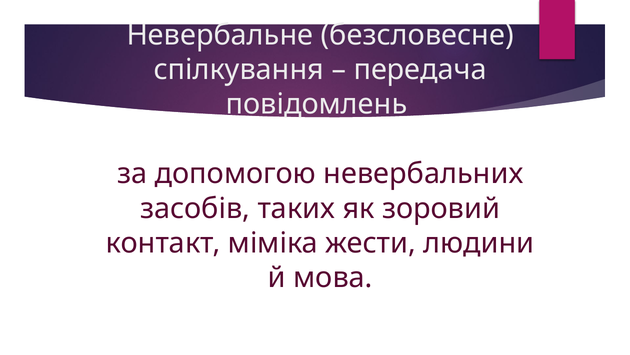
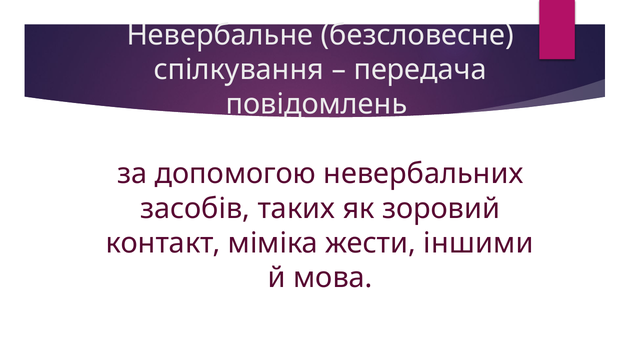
людини: людини -> іншими
